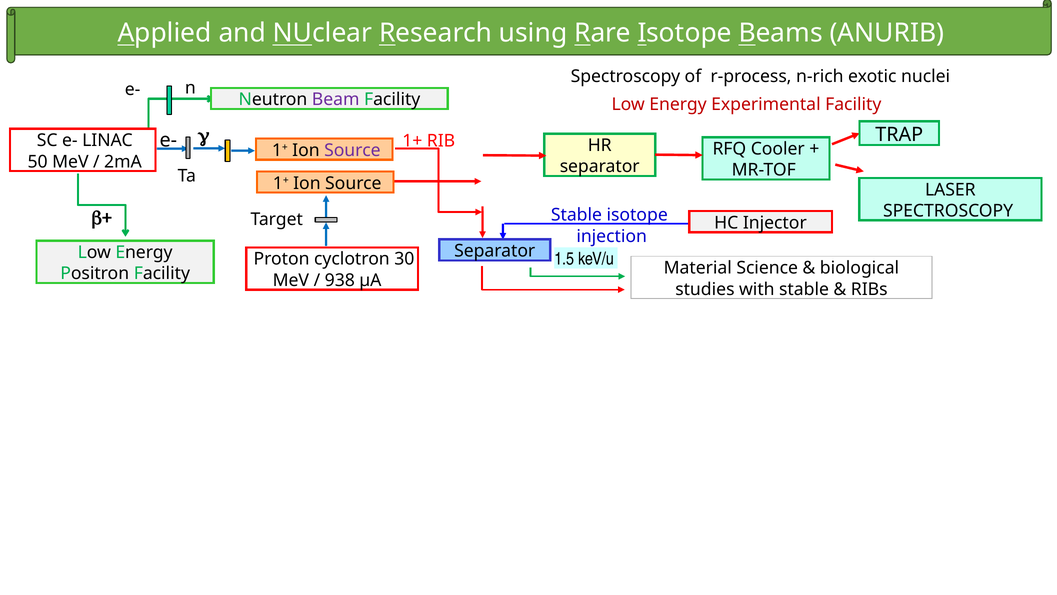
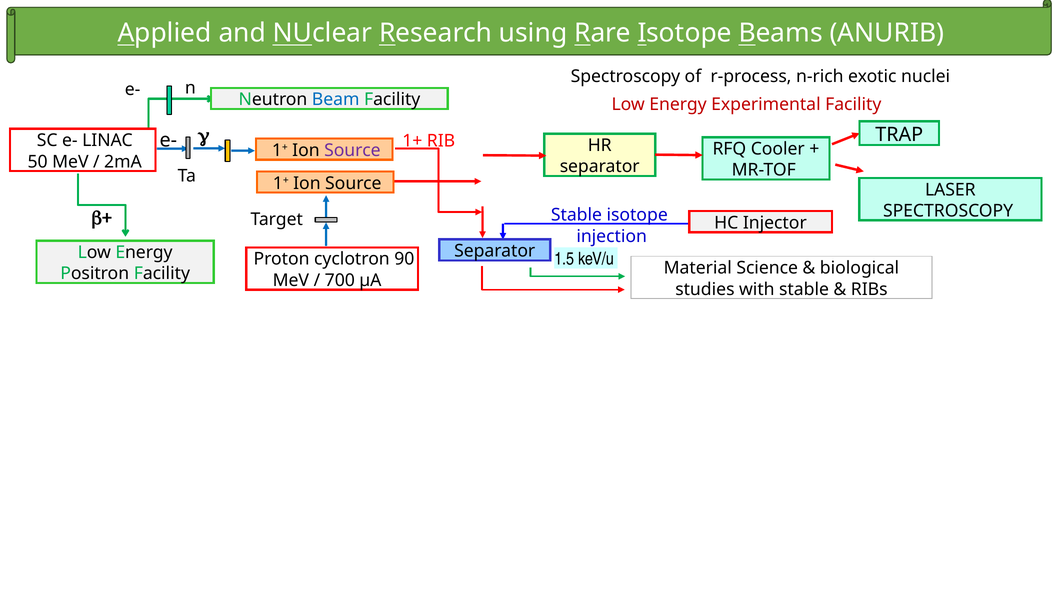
Beam colour: purple -> blue
30: 30 -> 90
938: 938 -> 700
